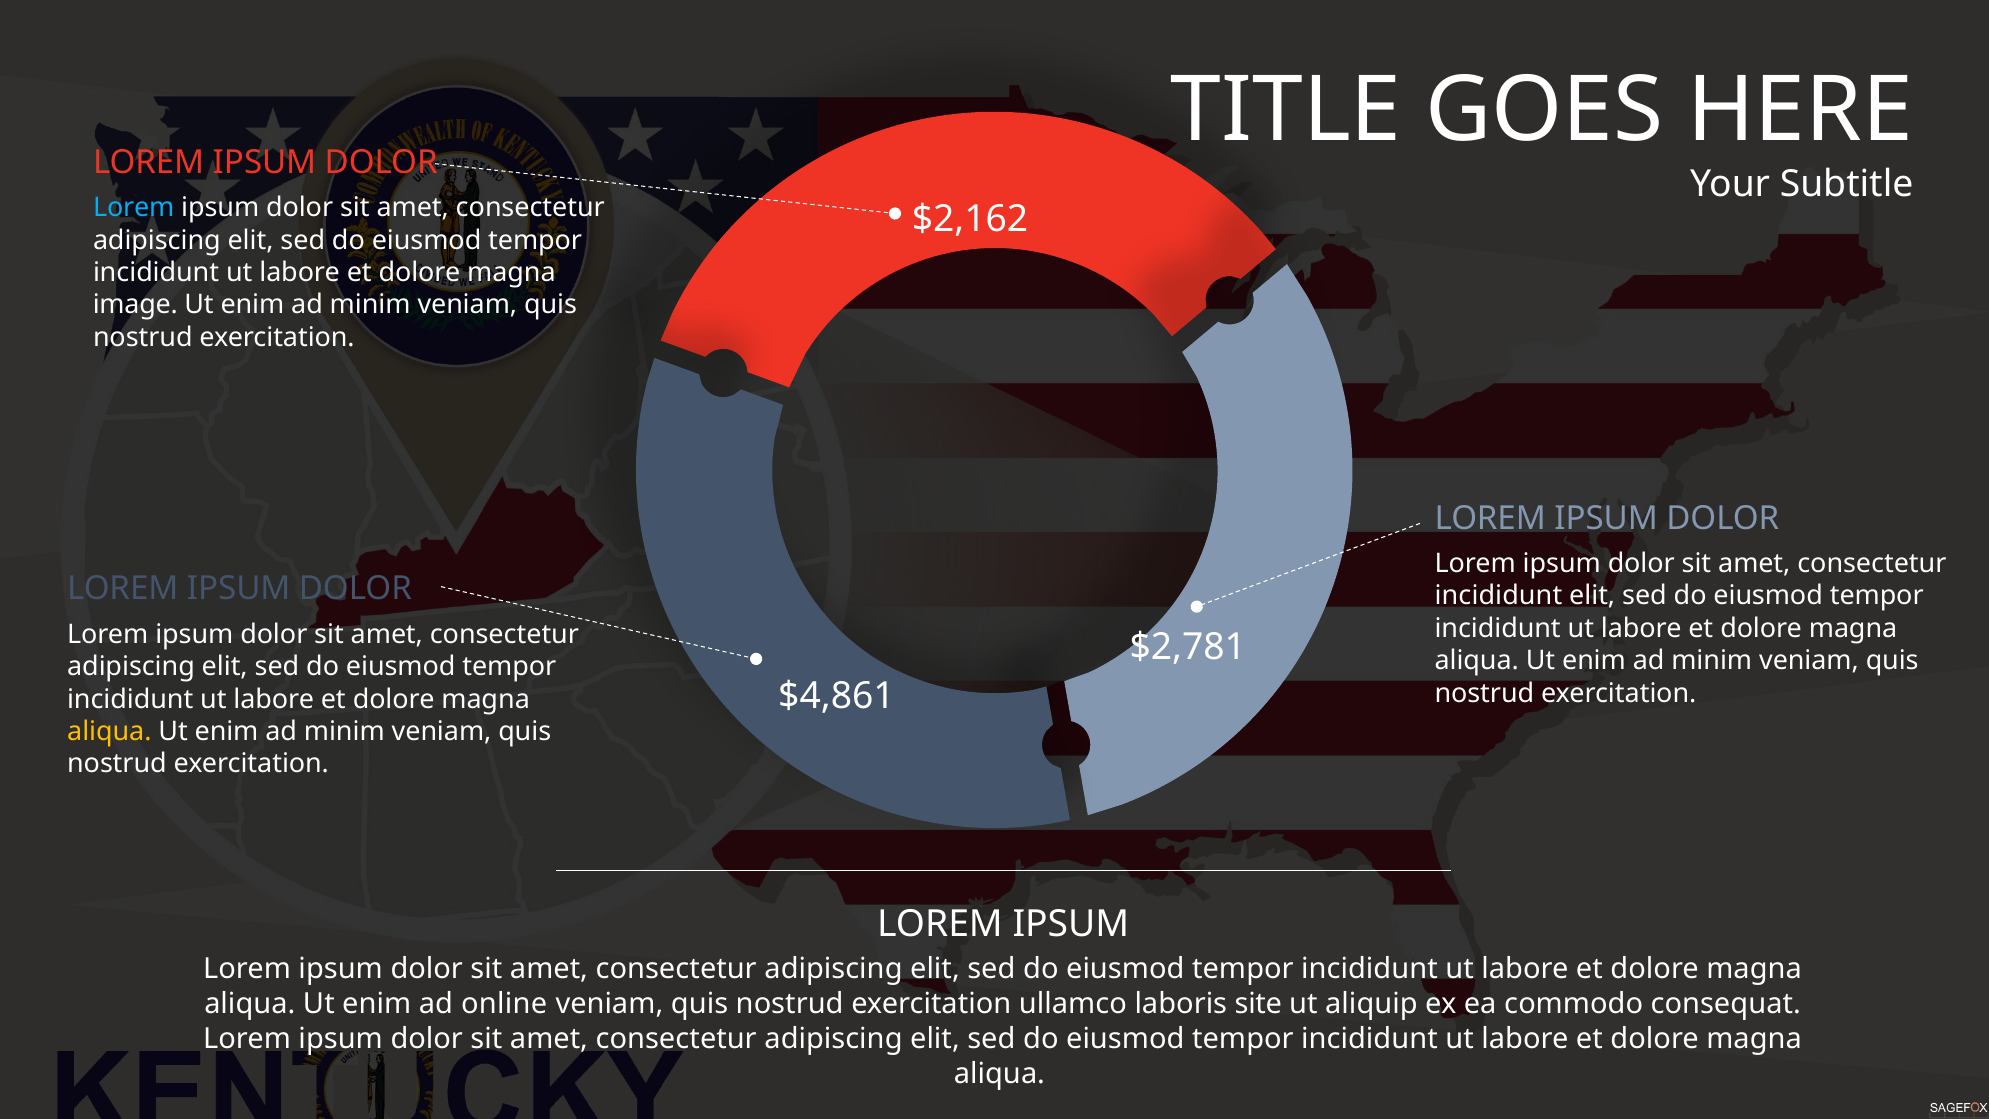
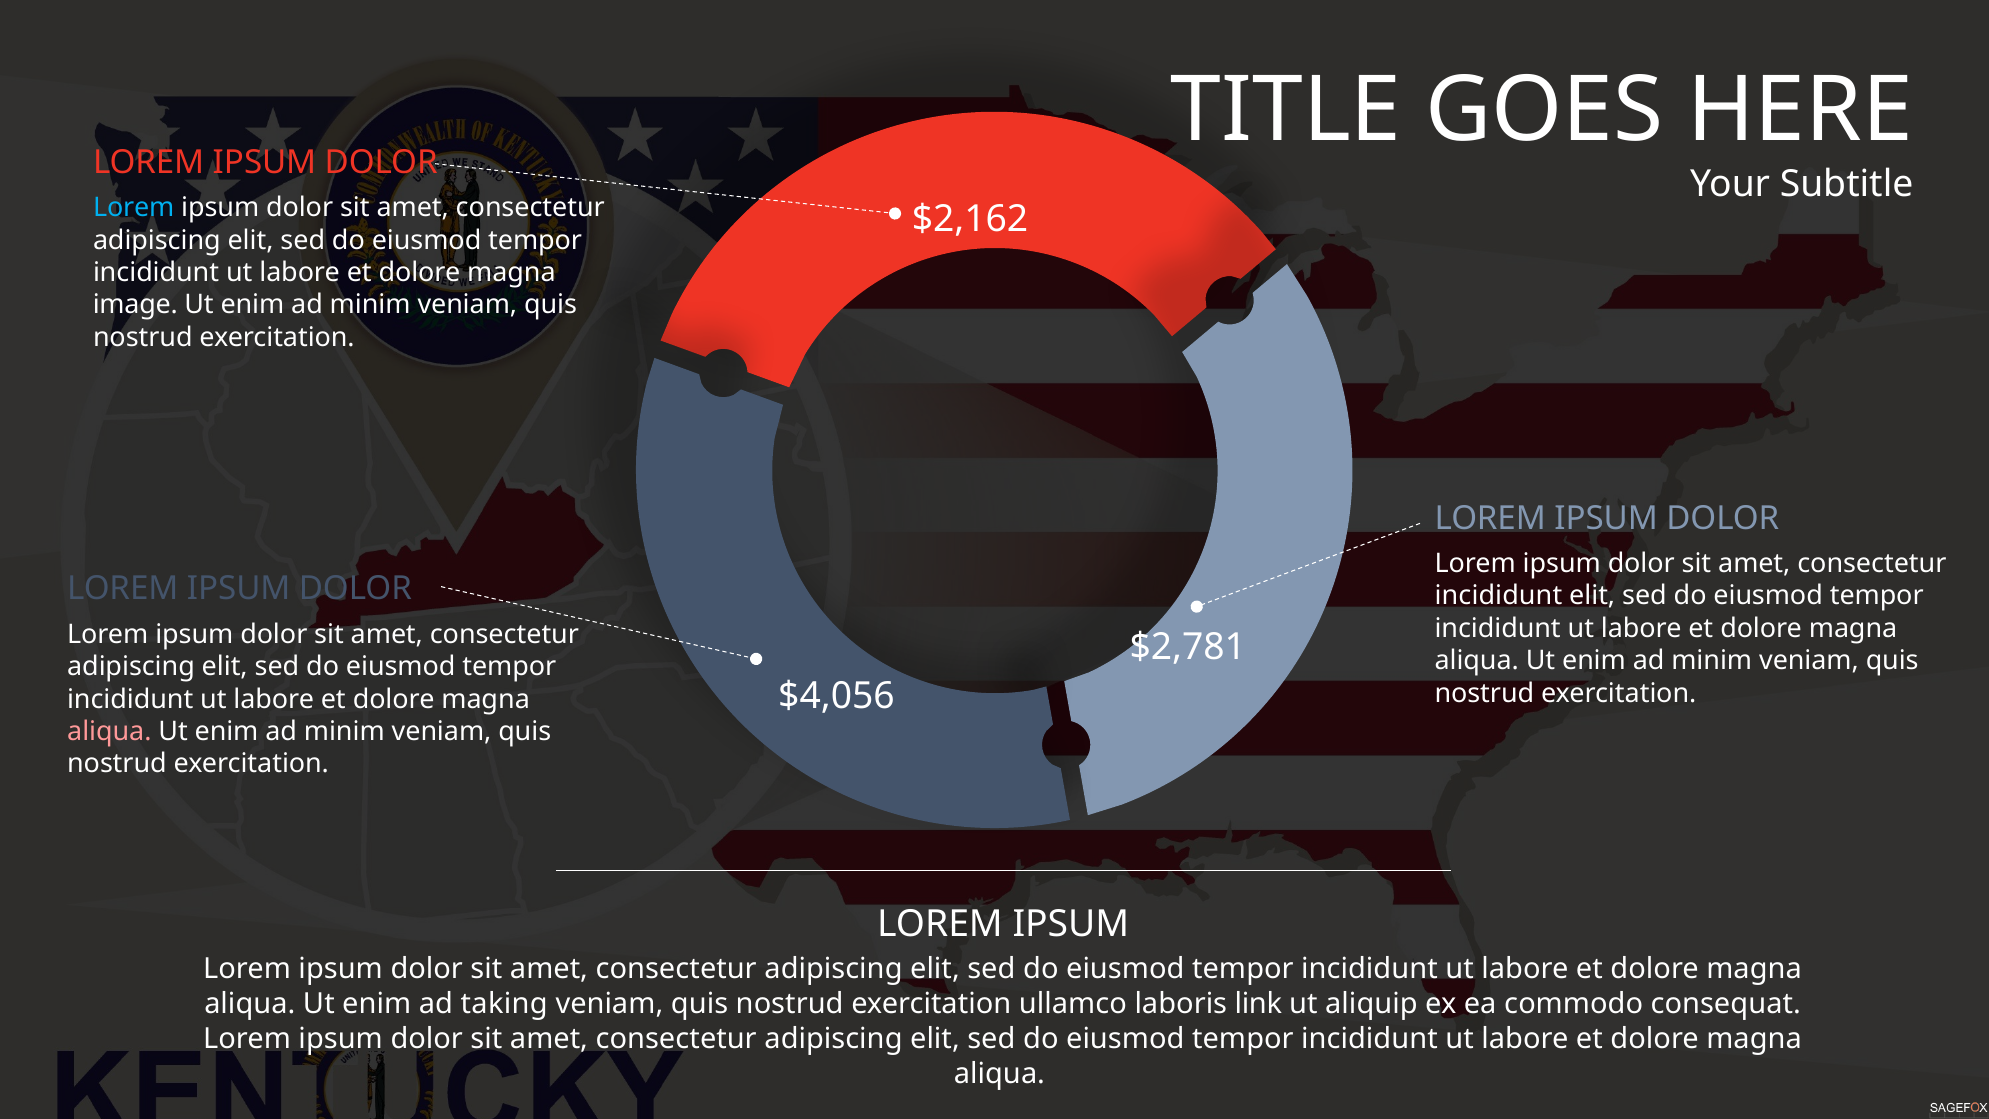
$4,861: $4,861 -> $4,056
aliqua at (109, 732) colour: yellow -> pink
online: online -> taking
site: site -> link
